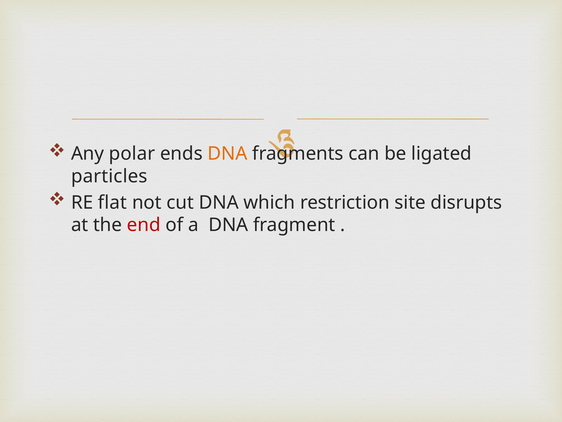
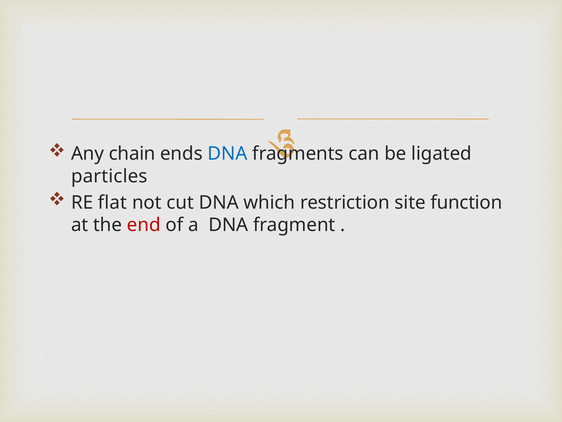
polar: polar -> chain
DNA at (228, 154) colour: orange -> blue
disrupts: disrupts -> function
